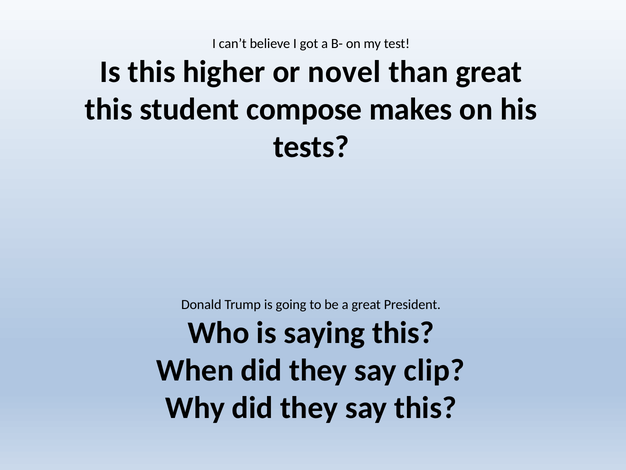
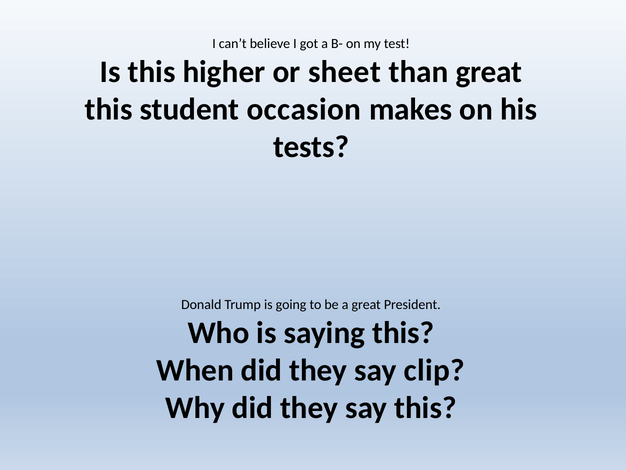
novel: novel -> sheet
compose: compose -> occasion
